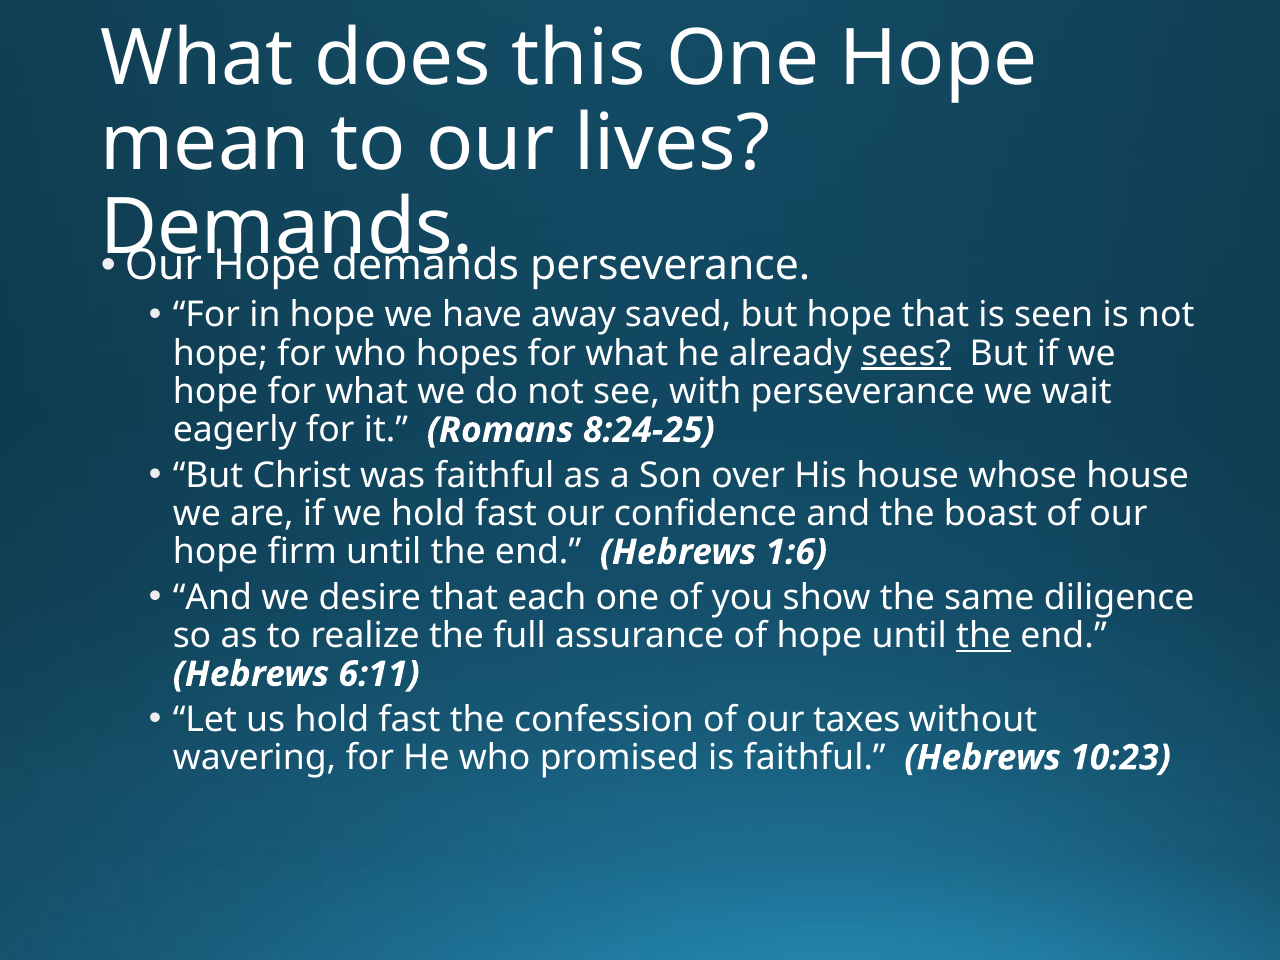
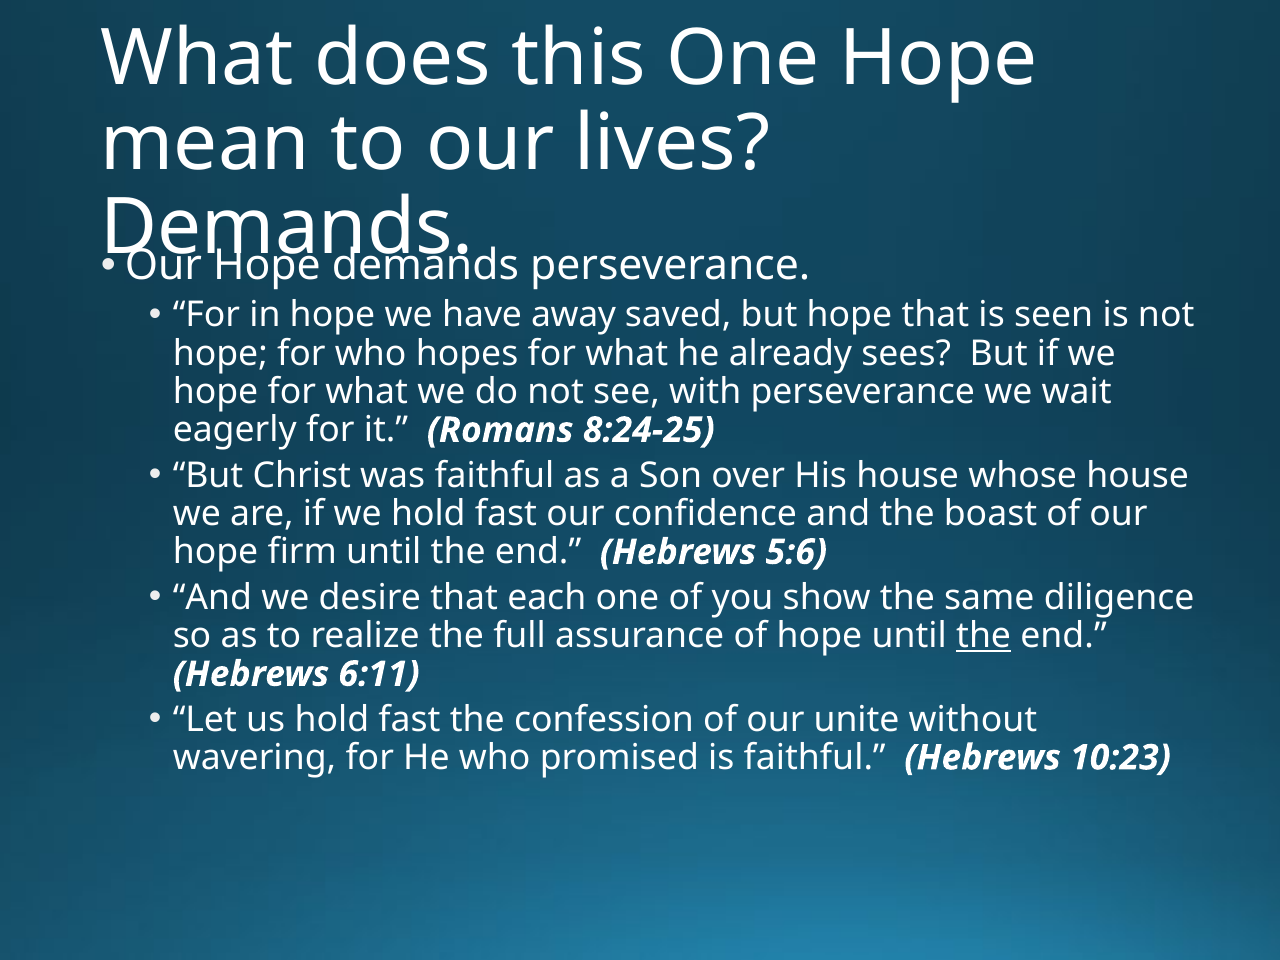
sees underline: present -> none
1:6: 1:6 -> 5:6
taxes: taxes -> unite
